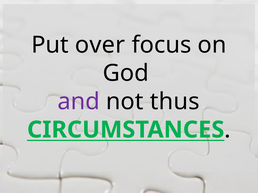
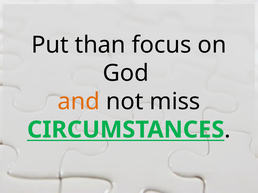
over: over -> than
and colour: purple -> orange
thus: thus -> miss
